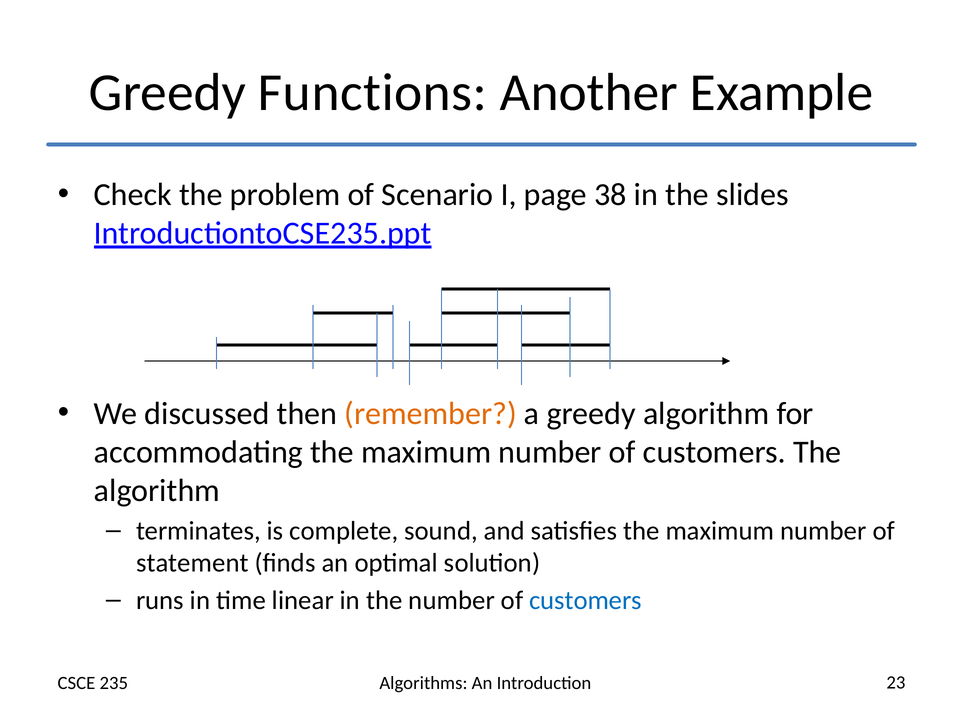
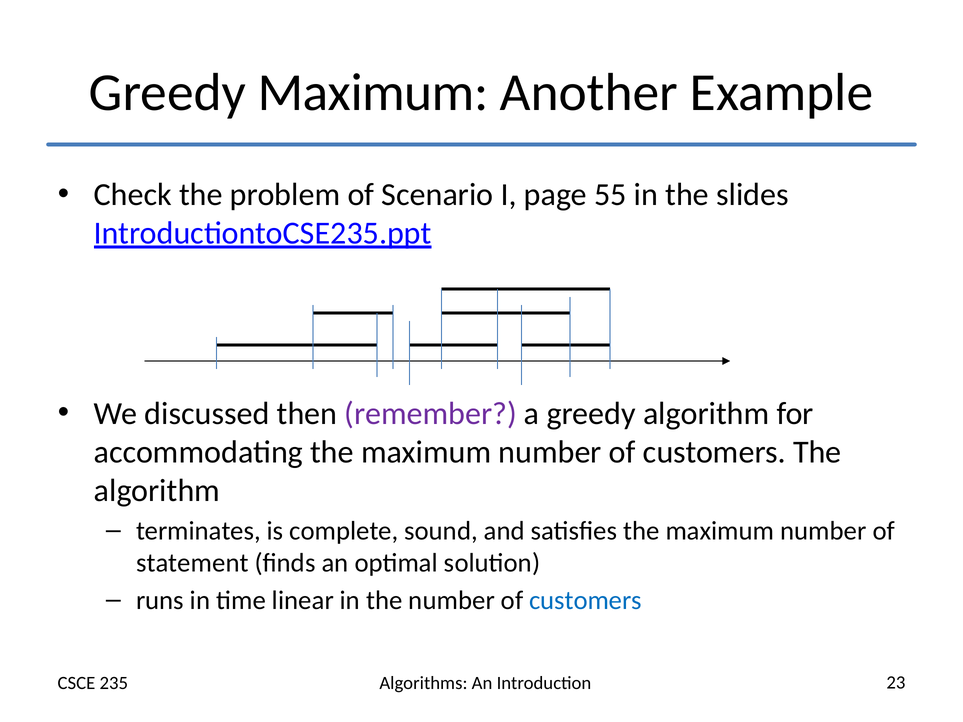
Greedy Functions: Functions -> Maximum
38: 38 -> 55
remember colour: orange -> purple
